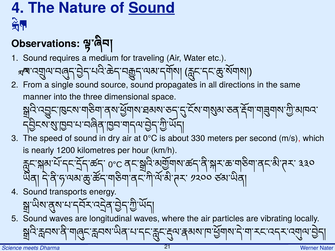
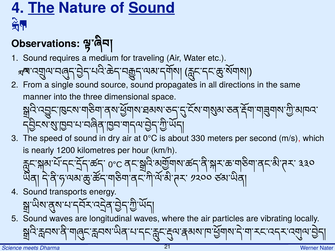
The at (41, 8) underline: none -> present
